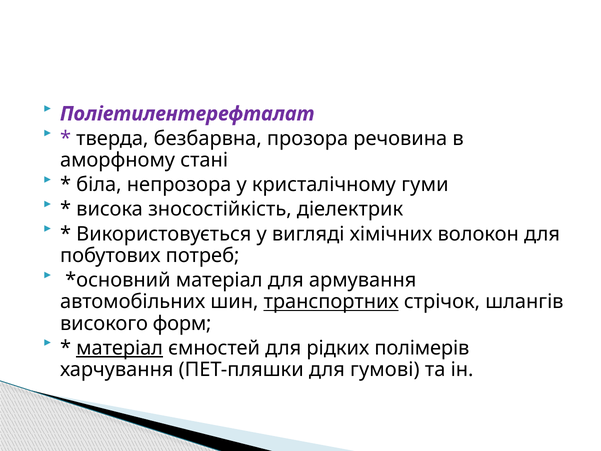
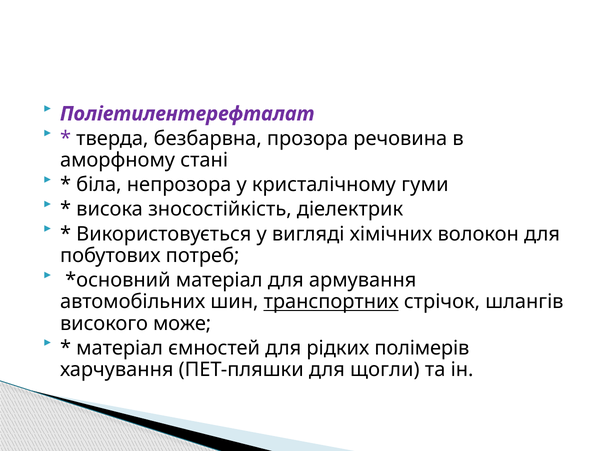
форм: форм -> може
матеріал at (120, 348) underline: present -> none
гумові: гумові -> щогли
